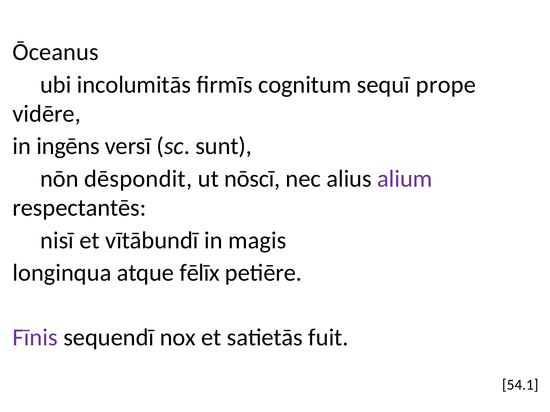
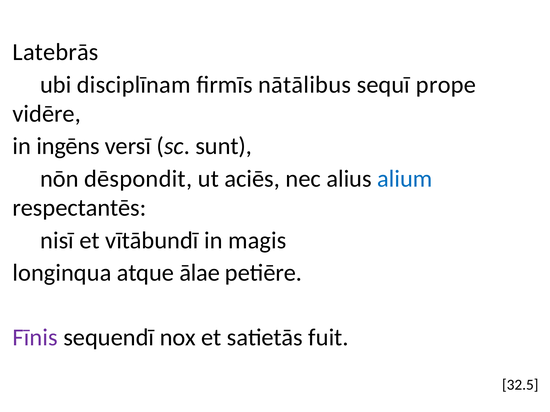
Ōceanus: Ōceanus -> Latebrās
incolumitās: incolumitās -> disciplīnam
cognitum: cognitum -> nātālibus
nōscī: nōscī -> aciēs
alium colour: purple -> blue
fēlīx: fēlīx -> ālae
54.1: 54.1 -> 32.5
